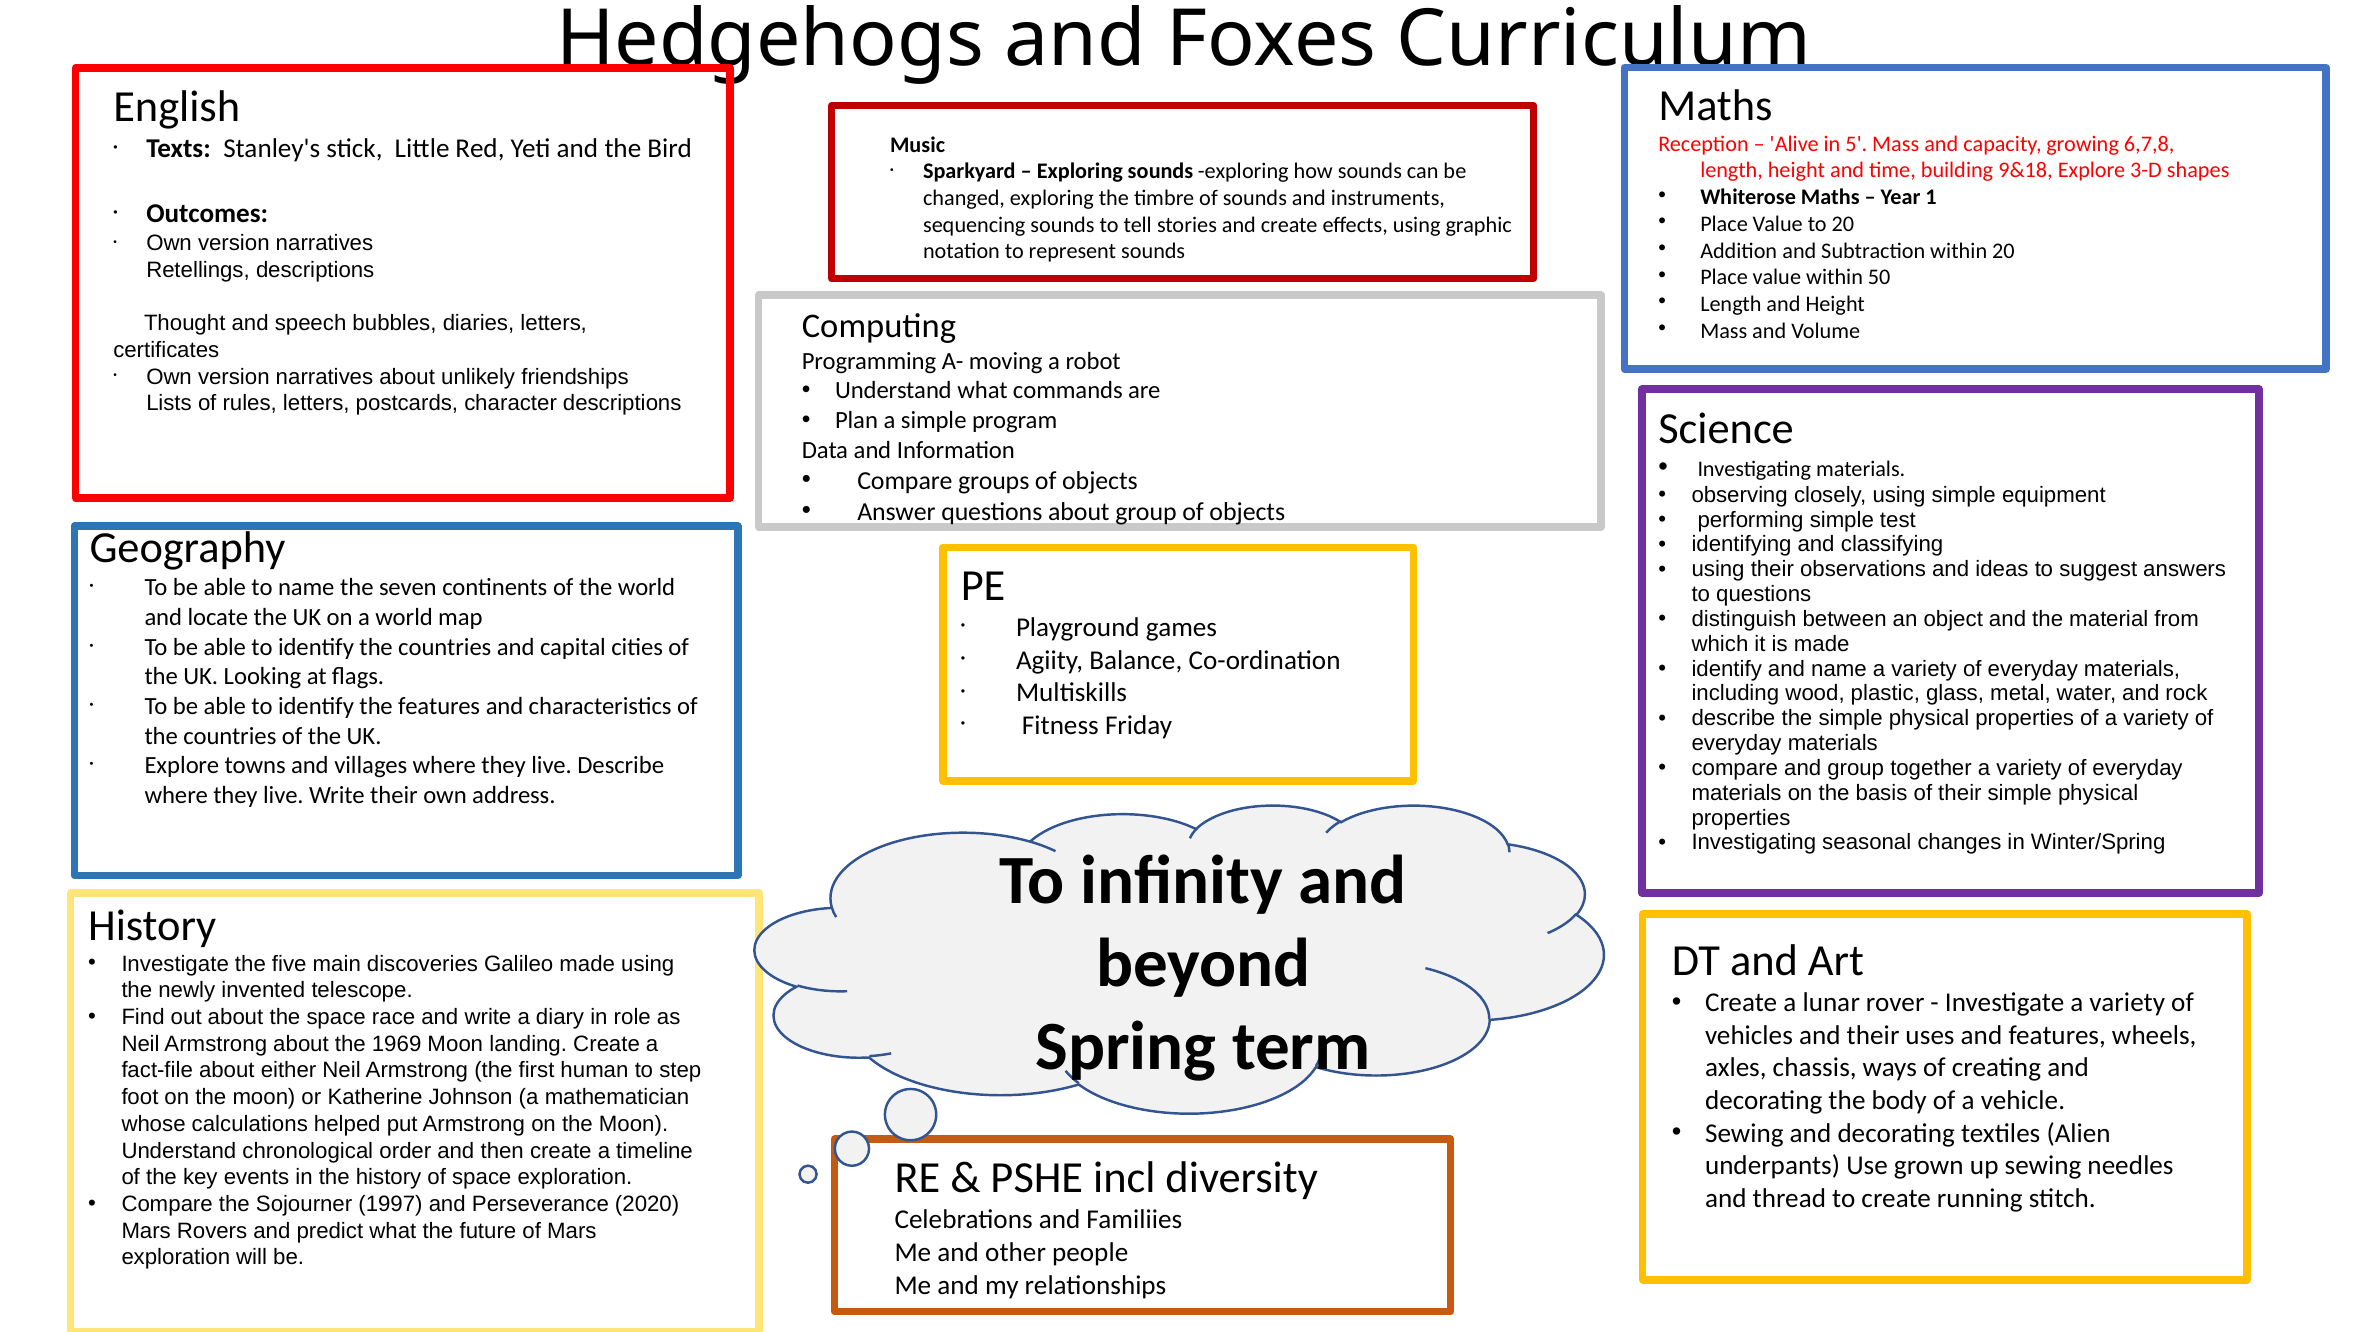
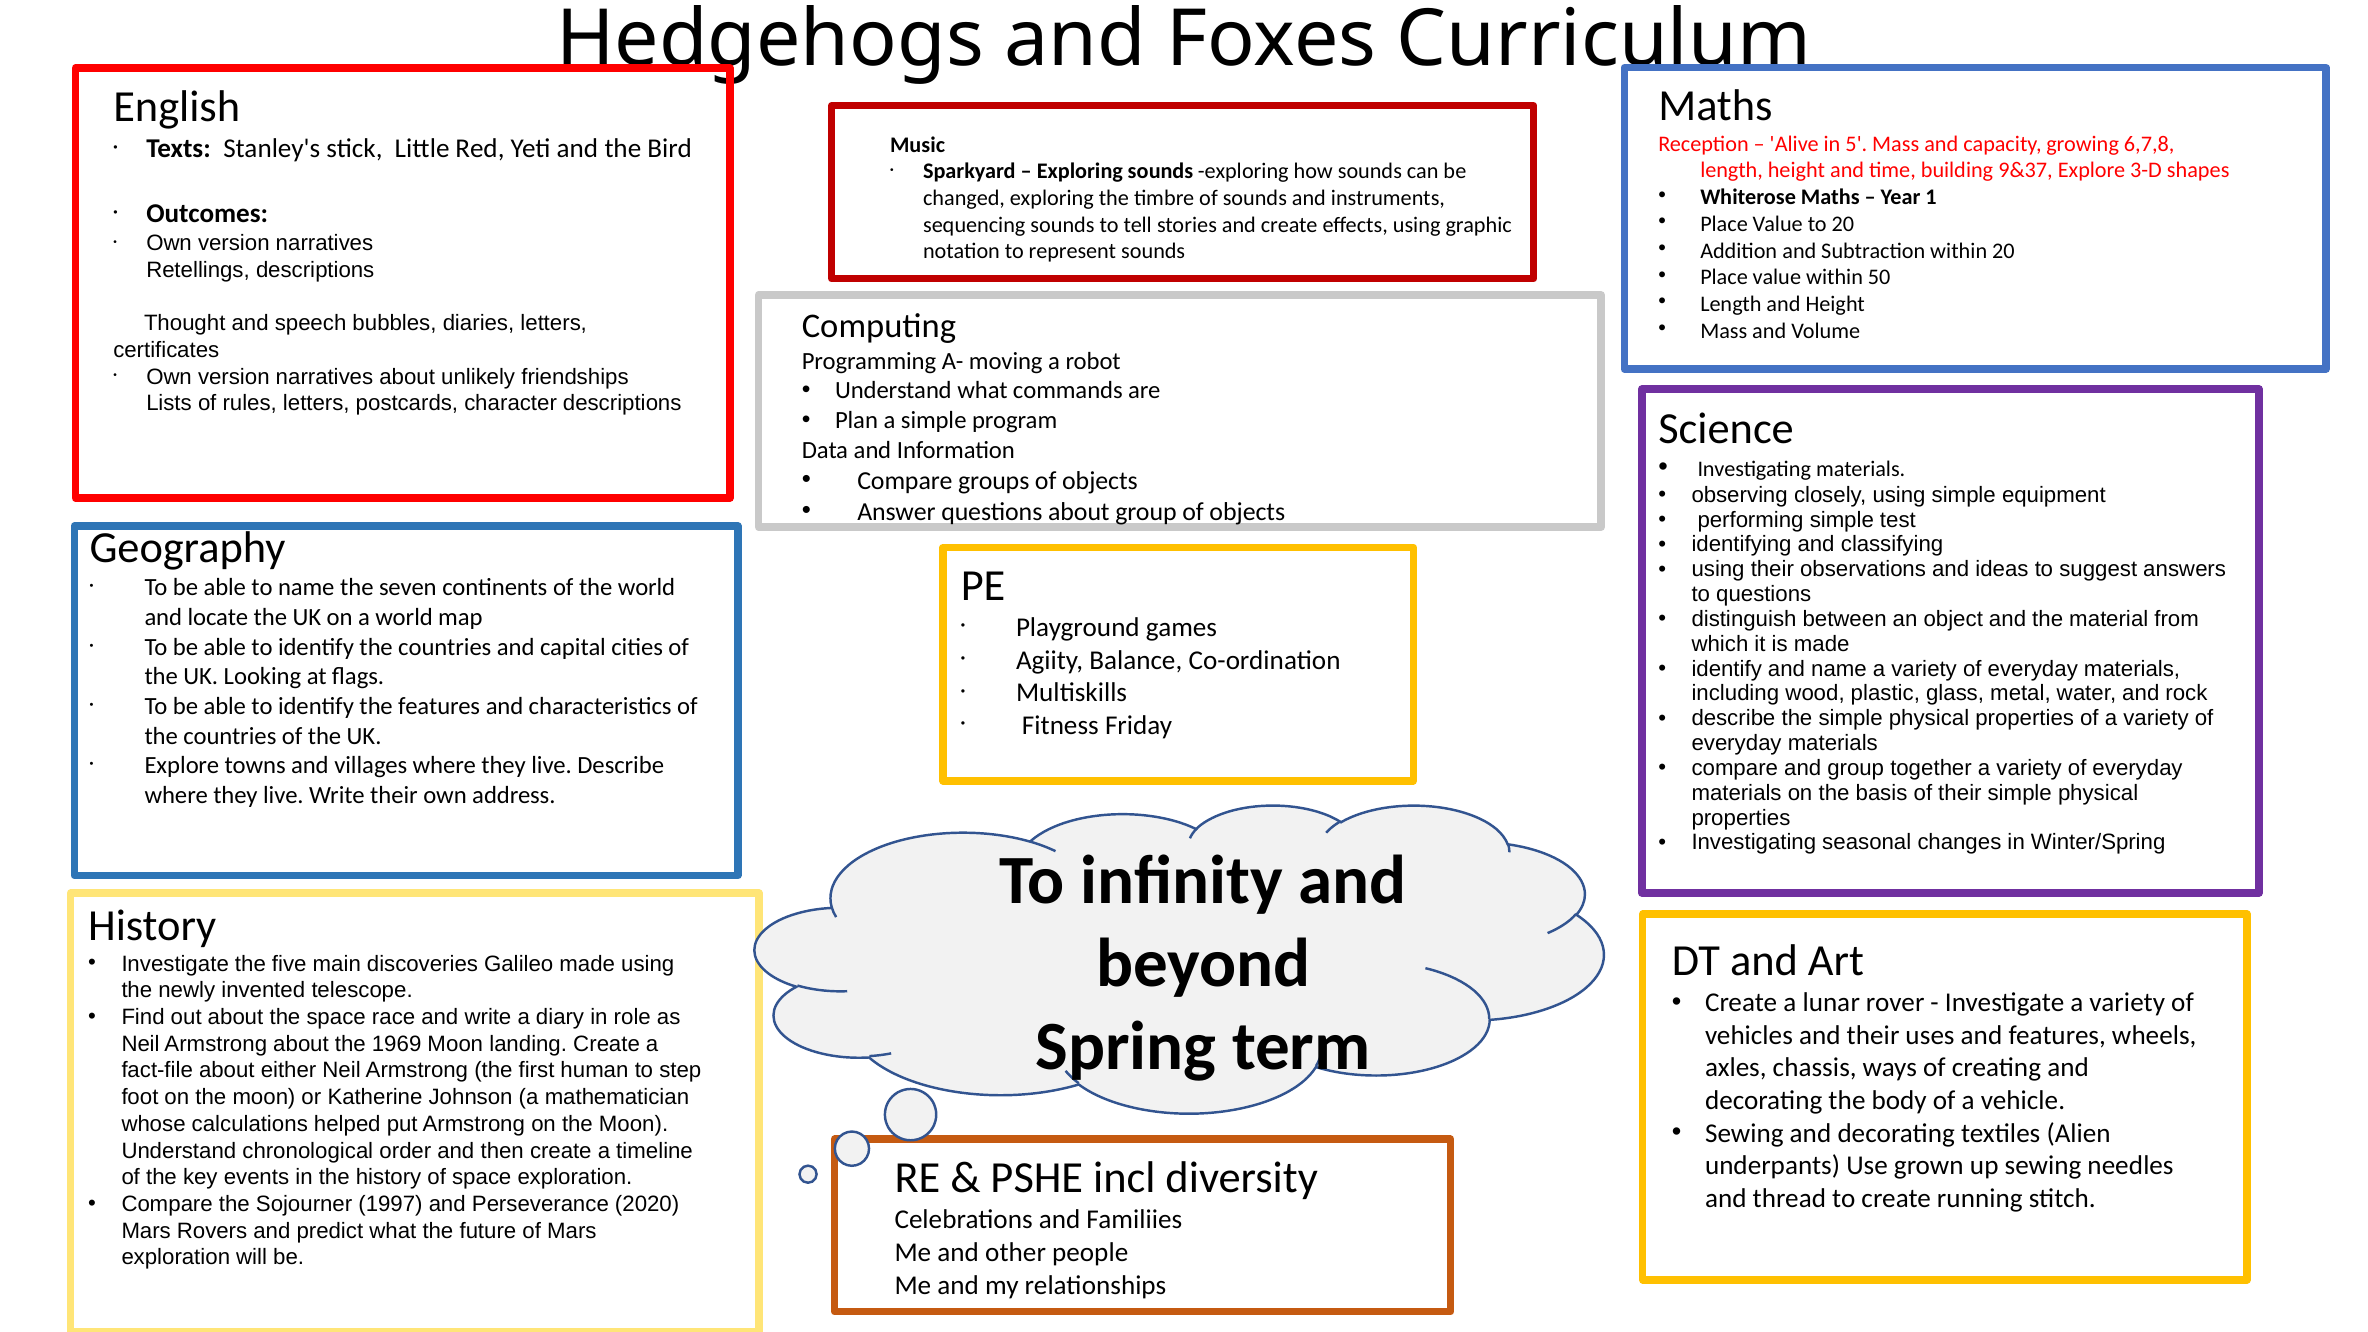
9&18: 9&18 -> 9&37
